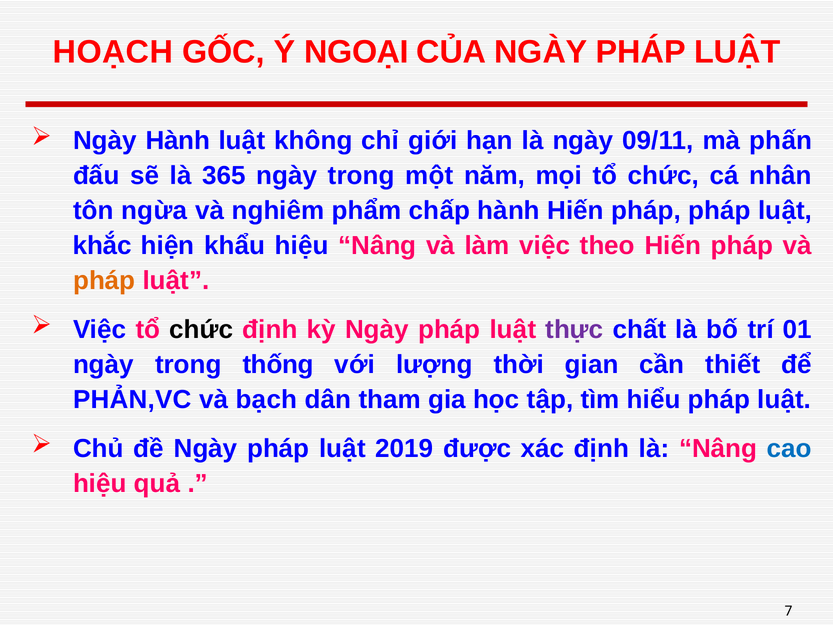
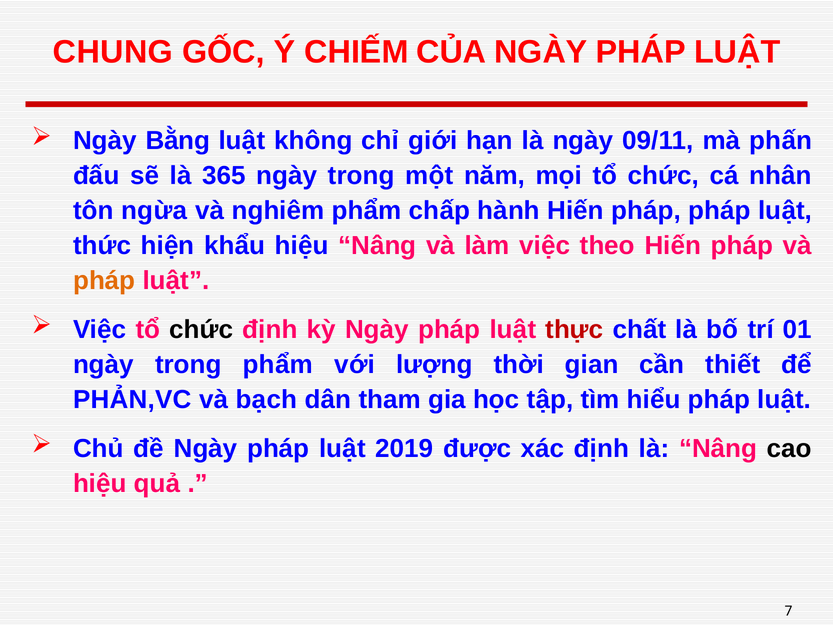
HOẠCH: HOẠCH -> CHUNG
NGOẠI: NGOẠI -> CHIẾM
Ngày Hành: Hành -> Bằng
khắc: khắc -> thức
thực colour: purple -> red
trong thống: thống -> phẩm
cao colour: blue -> black
